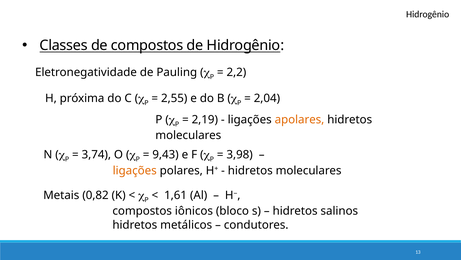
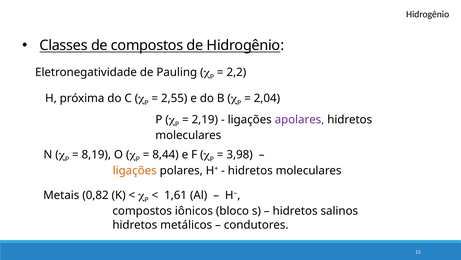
apolares colour: orange -> purple
3,74: 3,74 -> 8,19
9,43: 9,43 -> 8,44
